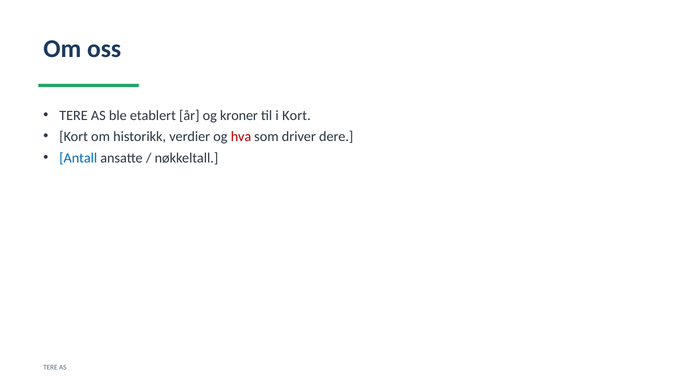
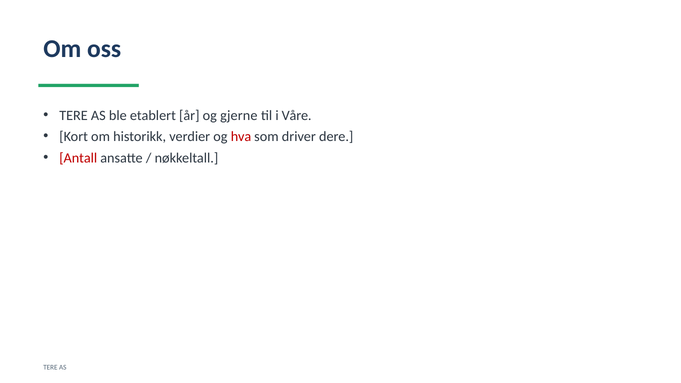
kroner: kroner -> gjerne
i Kort: Kort -> Våre
Antall colour: blue -> red
